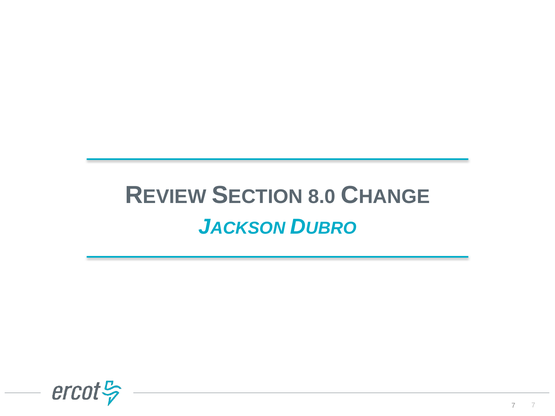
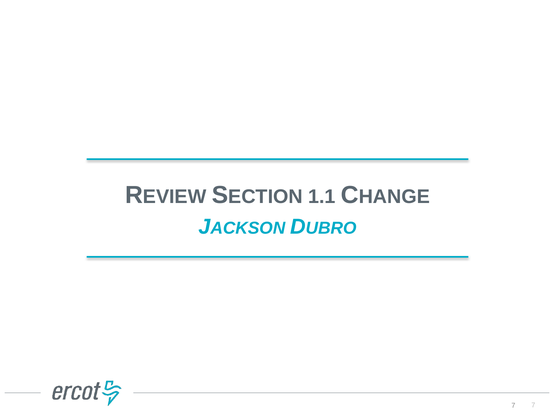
8.0: 8.0 -> 1.1
